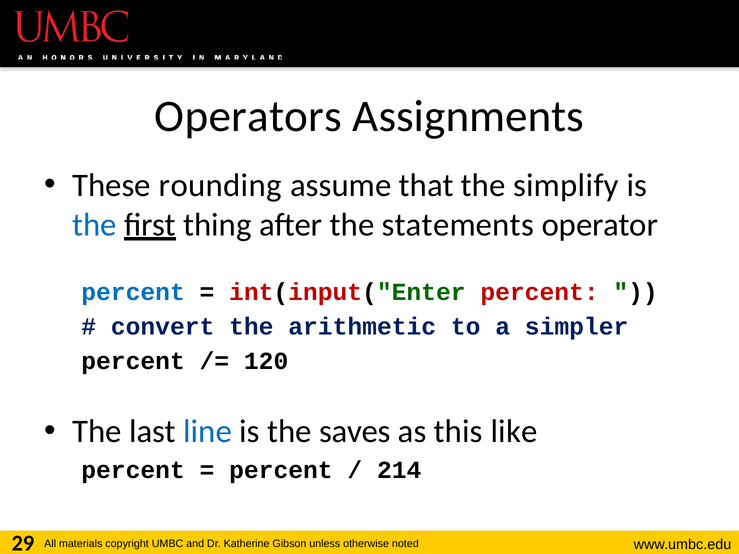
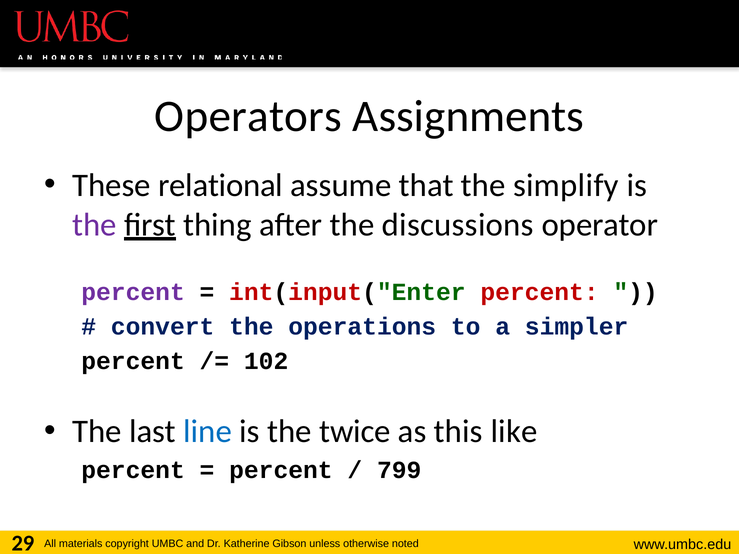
rounding: rounding -> relational
the at (94, 225) colour: blue -> purple
statements: statements -> discussions
percent at (133, 292) colour: blue -> purple
arithmetic: arithmetic -> operations
120: 120 -> 102
saves: saves -> twice
214: 214 -> 799
